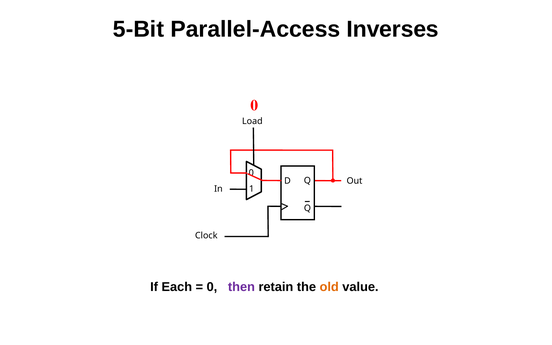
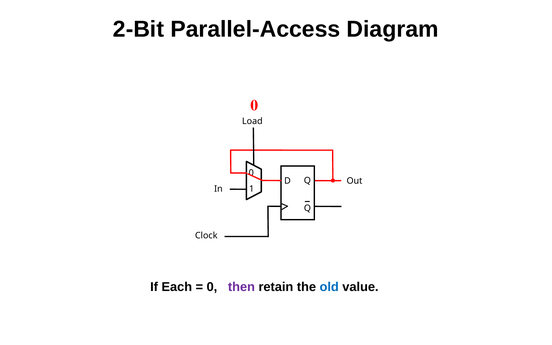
5-Bit: 5-Bit -> 2-Bit
Inverses: Inverses -> Diagram
old colour: orange -> blue
